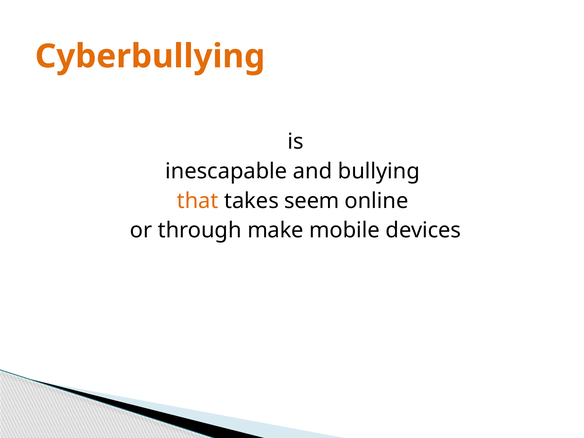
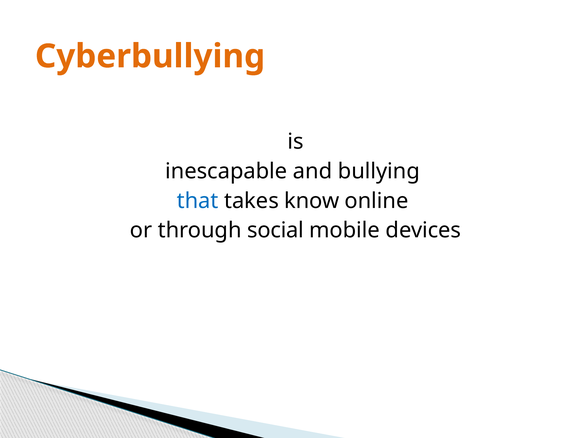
that colour: orange -> blue
seem: seem -> know
make: make -> social
